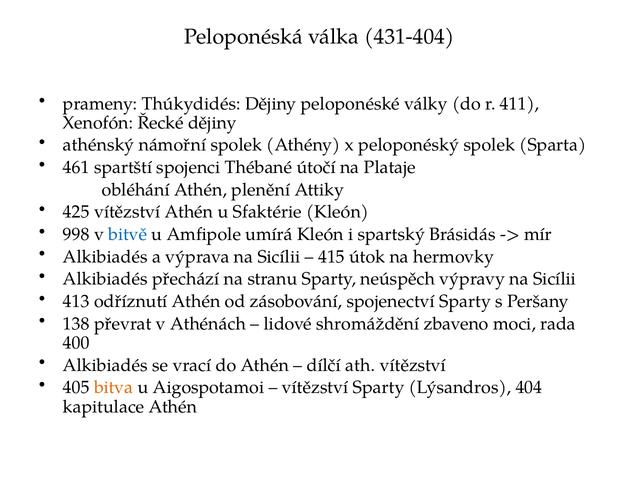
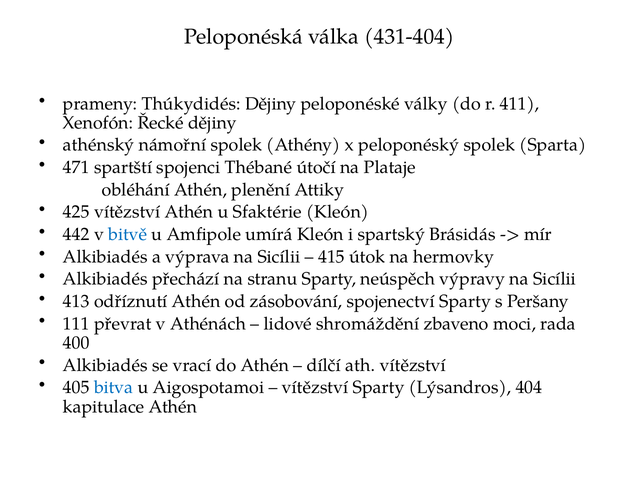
461: 461 -> 471
998: 998 -> 442
138: 138 -> 111
bitva colour: orange -> blue
